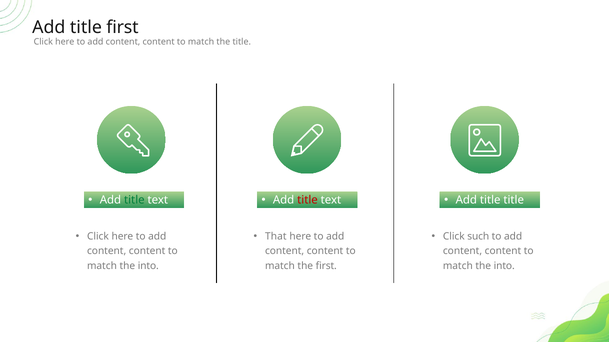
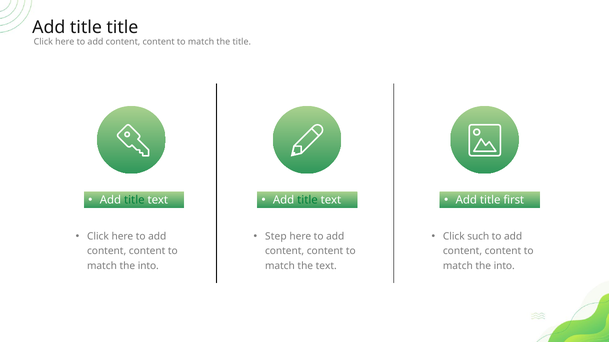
title first: first -> title
title at (307, 200) colour: red -> green
title title: title -> first
That: That -> Step
the first: first -> text
